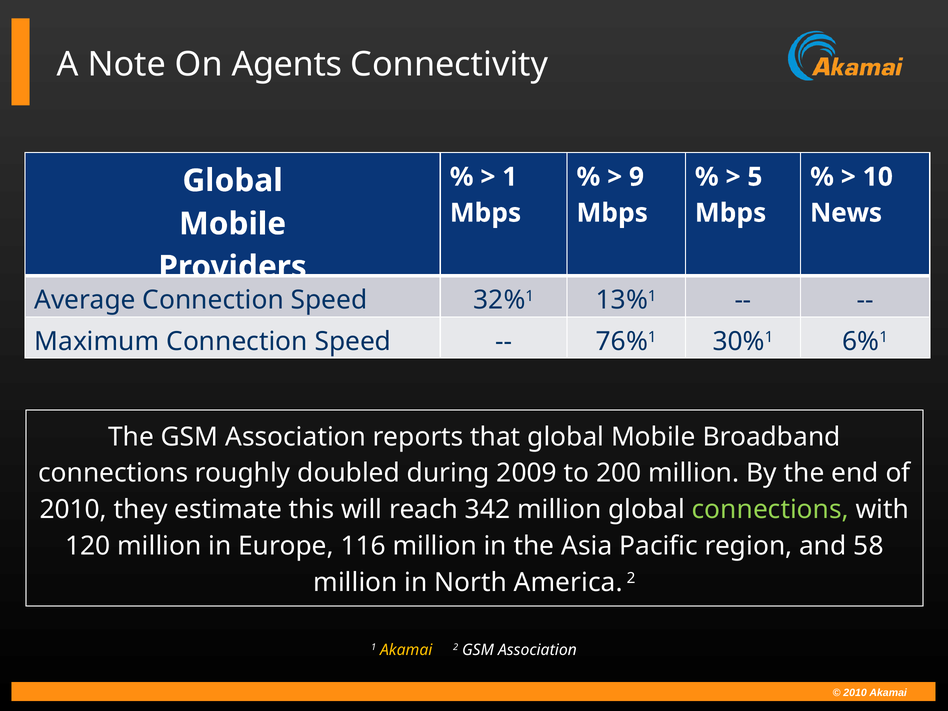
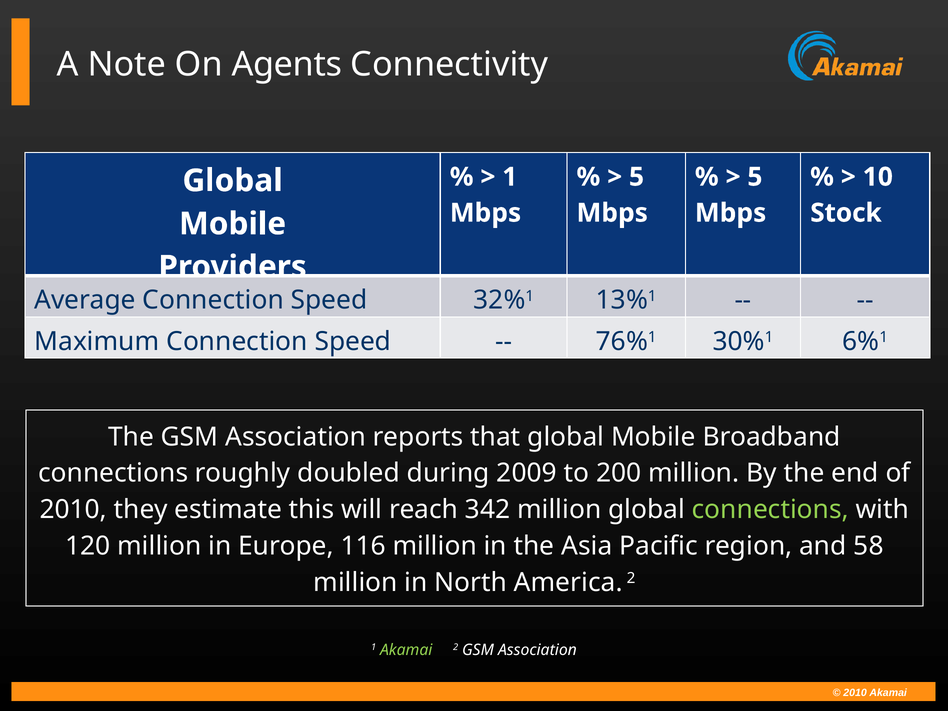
9 at (636, 177): 9 -> 5
News: News -> Stock
Akamai at (406, 650) colour: yellow -> light green
